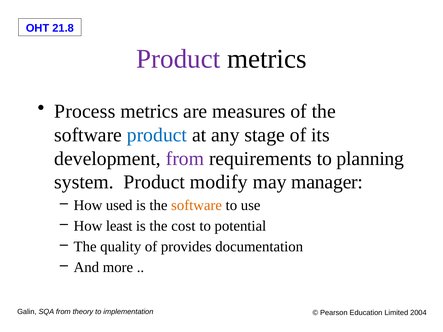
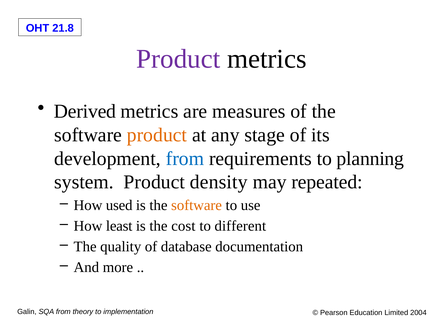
Process: Process -> Derived
product at (157, 135) colour: blue -> orange
from at (185, 159) colour: purple -> blue
modify: modify -> density
manager: manager -> repeated
potential: potential -> different
provides: provides -> database
